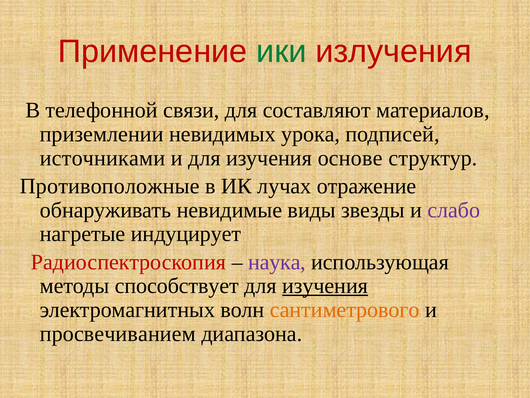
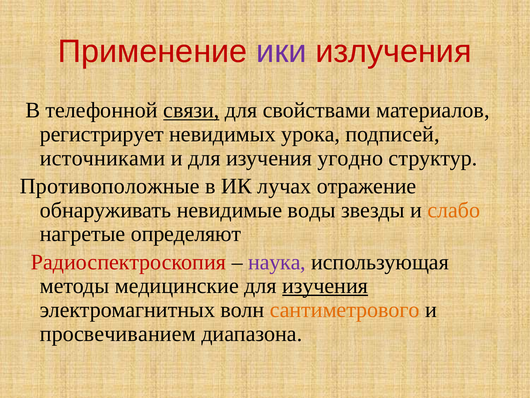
ики colour: green -> purple
связи underline: none -> present
составляют: составляют -> свойствами
приземлении: приземлении -> регистрирует
основе: основе -> угодно
виды: виды -> воды
слабо colour: purple -> orange
индуцирует: индуцирует -> определяют
способствует: способствует -> медицинские
